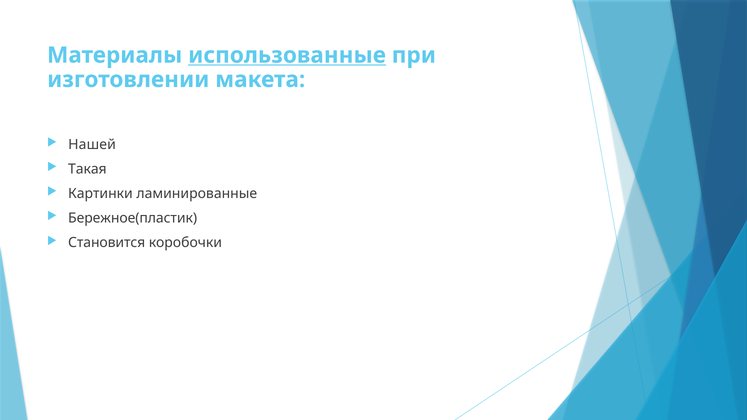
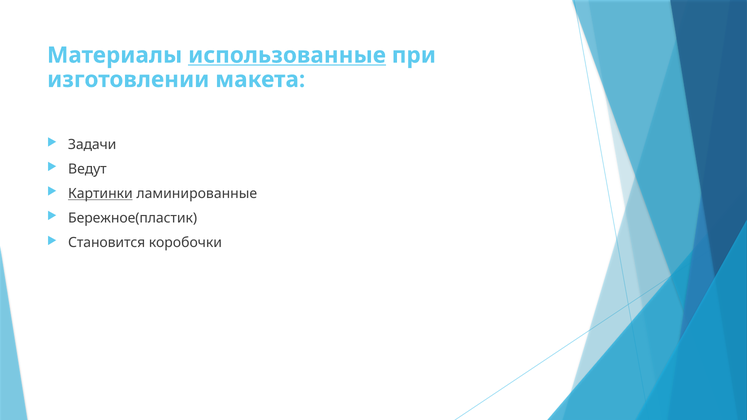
Нашей: Нашей -> Задачи
Такая: Такая -> Ведут
Картинки underline: none -> present
